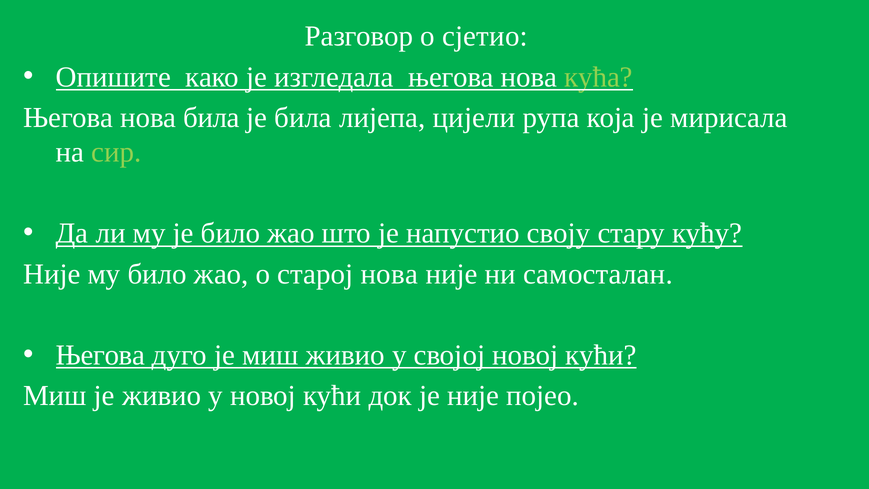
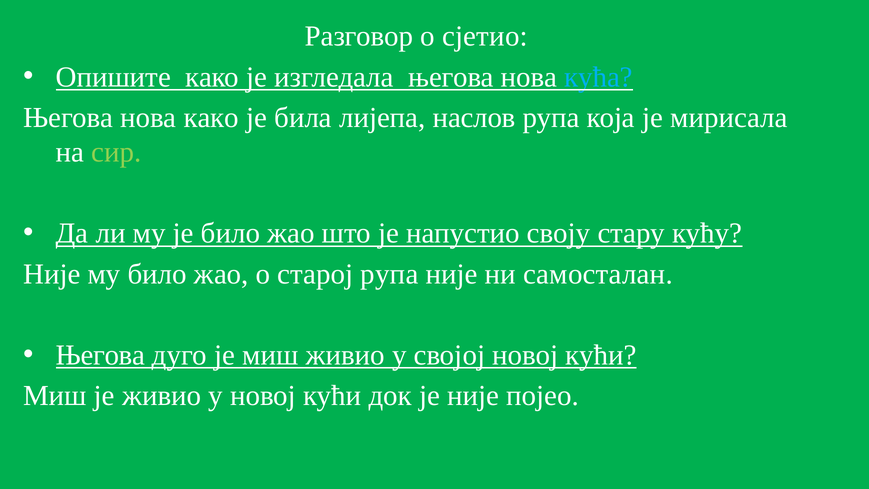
кућа colour: light green -> light blue
нова била: била -> како
цијели: цијели -> наслов
старој нова: нова -> рупа
